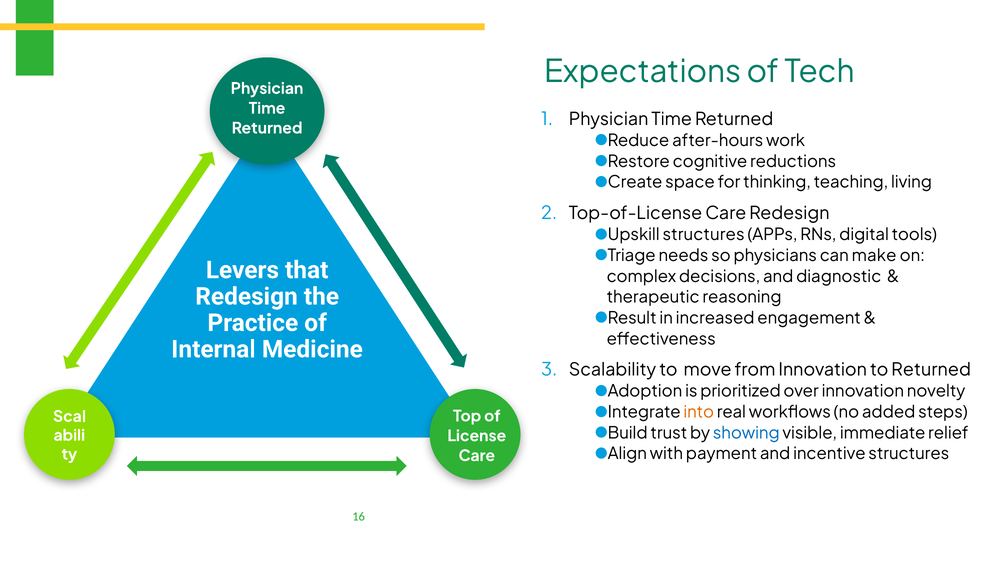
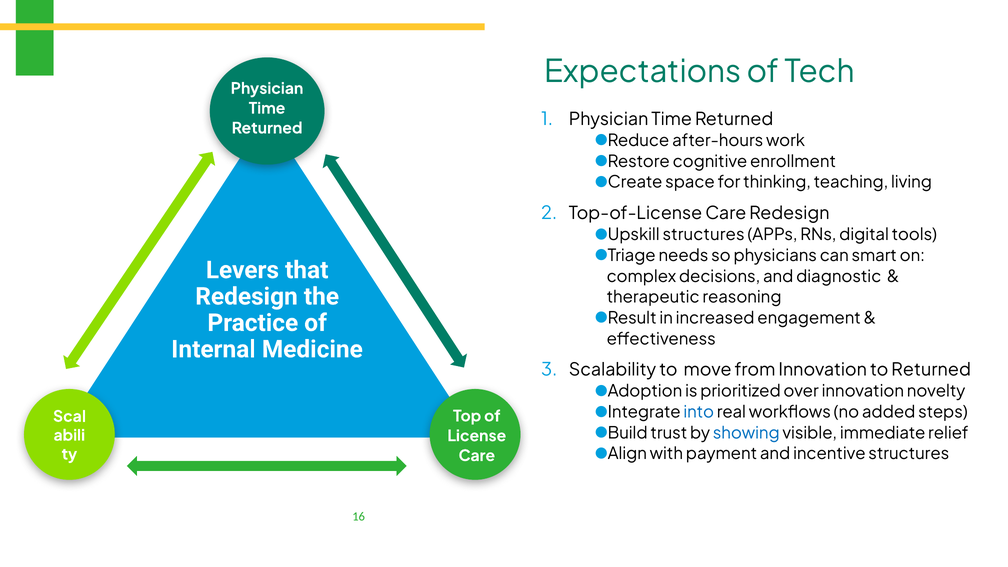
reductions: reductions -> enrollment
make: make -> smart
into colour: orange -> blue
